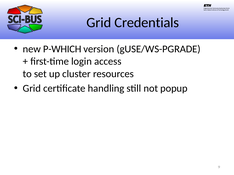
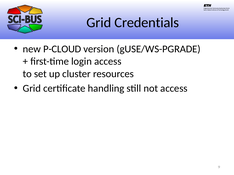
P-WHICH: P-WHICH -> P-CLOUD
not popup: popup -> access
